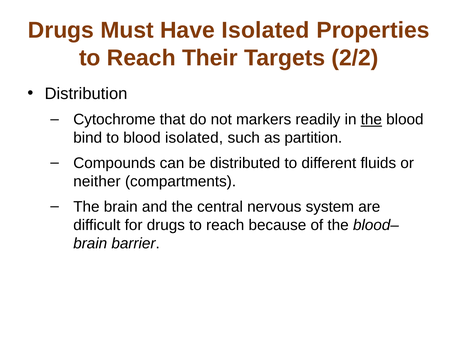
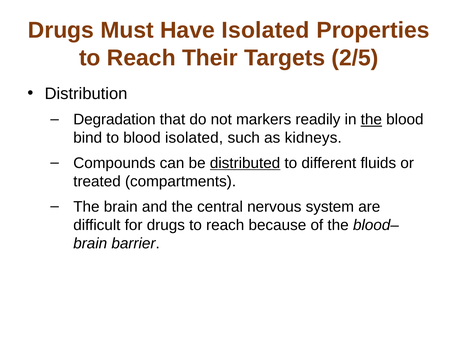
2/2: 2/2 -> 2/5
Cytochrome: Cytochrome -> Degradation
partition: partition -> kidneys
distributed underline: none -> present
neither: neither -> treated
